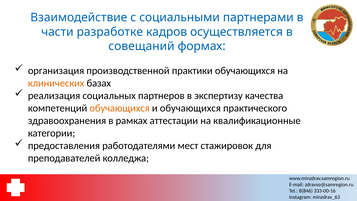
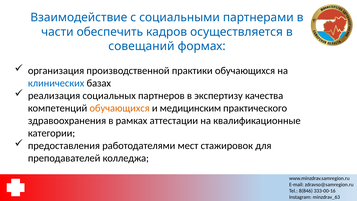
разработке: разработке -> обеспечить
клинических colour: orange -> blue
и обучающихся: обучающихся -> медицинским
